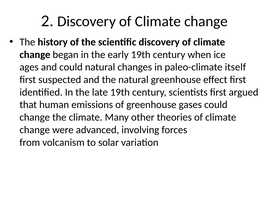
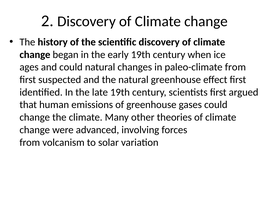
paleo-climate itself: itself -> from
